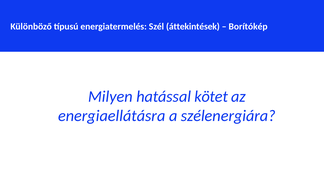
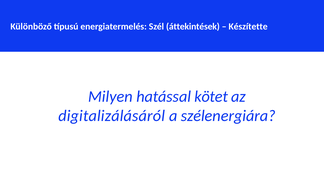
Borítókép: Borítókép -> Készítette
energiaellátásra: energiaellátásra -> digitalizálásáról
